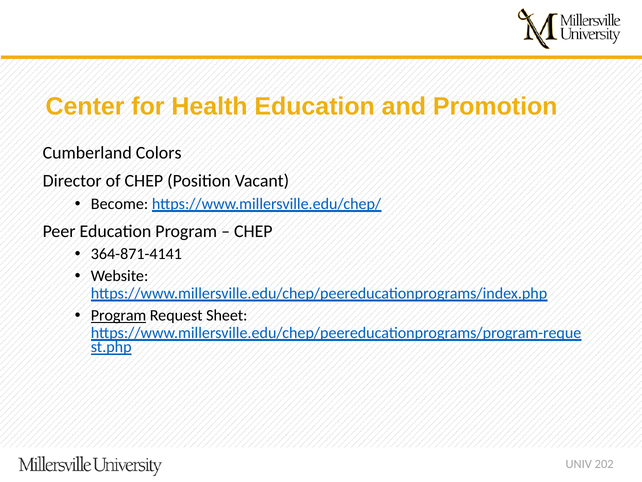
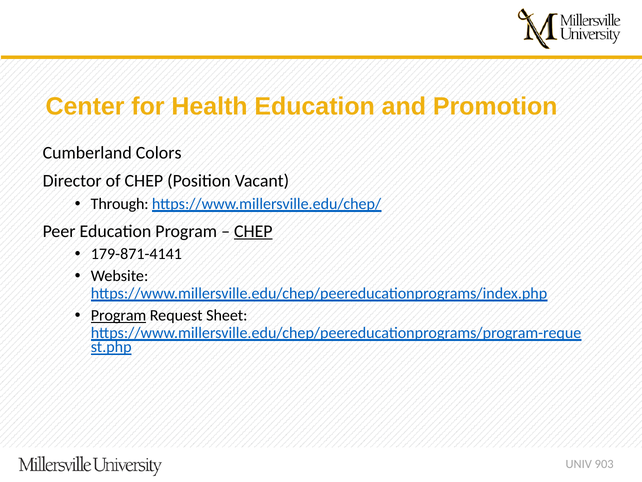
Become: Become -> Through
CHEP at (253, 231) underline: none -> present
364-871-4141: 364-871-4141 -> 179-871-4141
202: 202 -> 903
